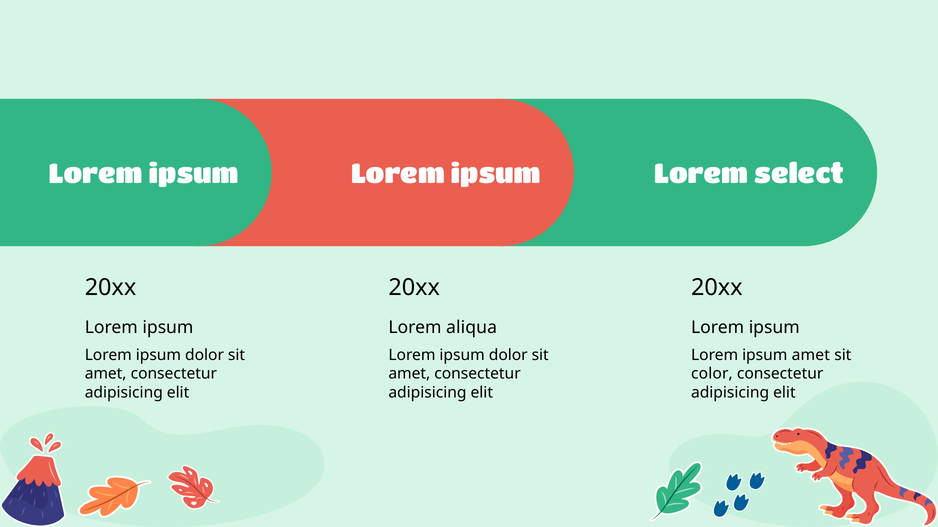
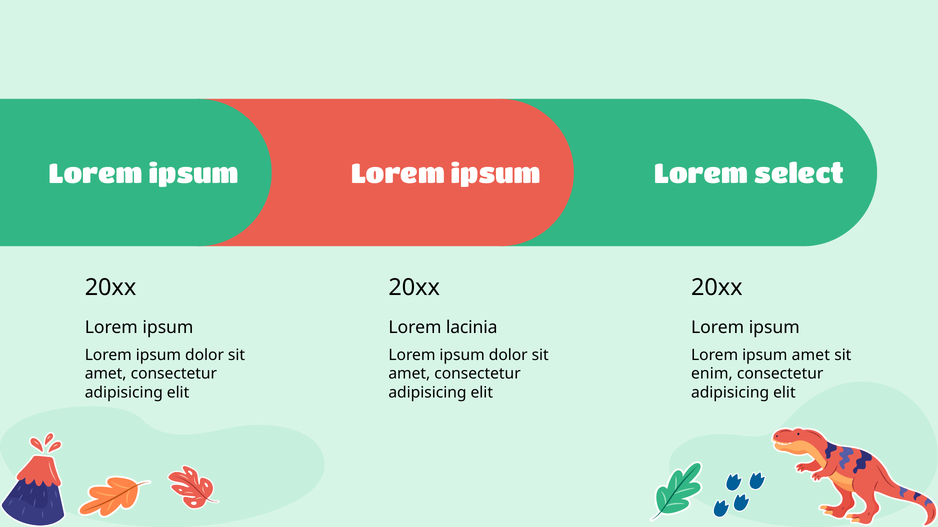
aliqua: aliqua -> lacinia
color: color -> enim
